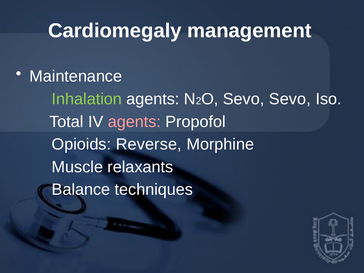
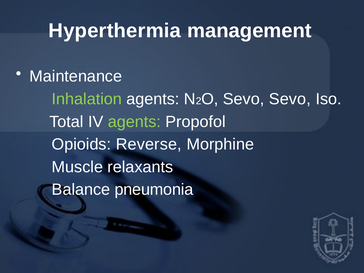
Cardiomegaly: Cardiomegaly -> Hyperthermia
agents at (134, 122) colour: pink -> light green
techniques: techniques -> pneumonia
